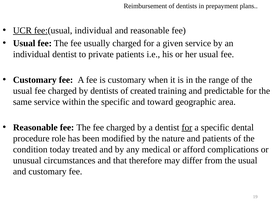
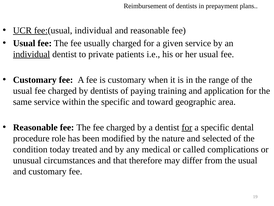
individual at (32, 54) underline: none -> present
created: created -> paying
predictable: predictable -> application
and patients: patients -> selected
afford: afford -> called
